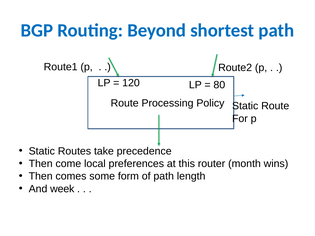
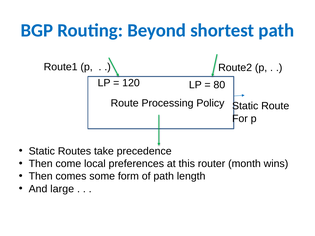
week: week -> large
